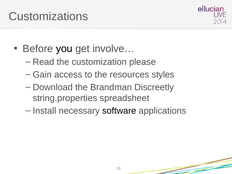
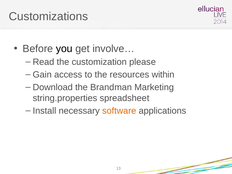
styles: styles -> within
Discreetly: Discreetly -> Marketing
software colour: black -> orange
